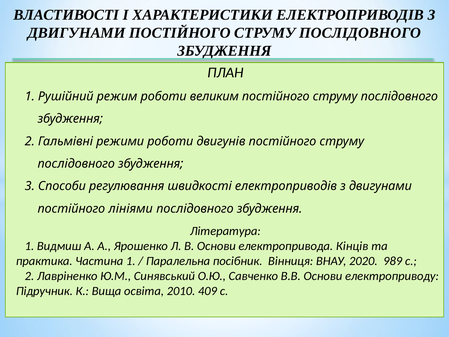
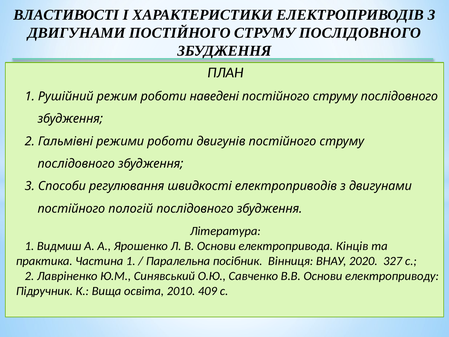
великим: великим -> наведені
лініями: лініями -> пологій
989: 989 -> 327
